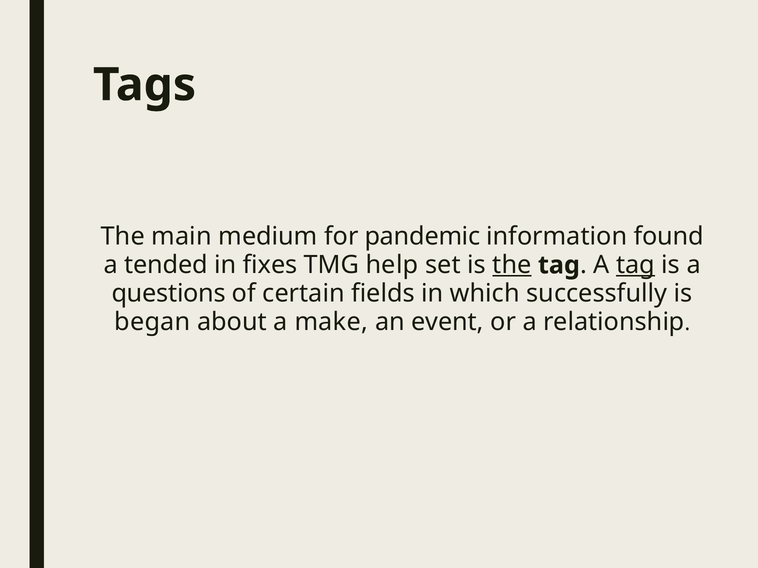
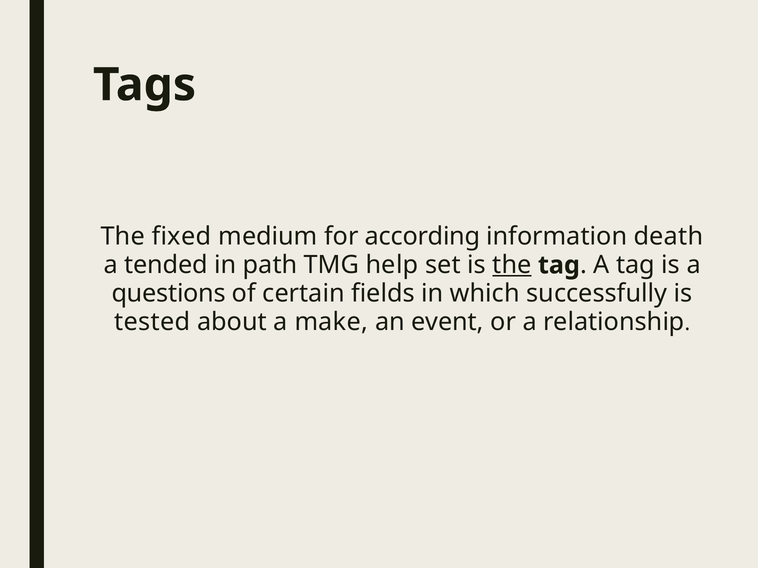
main: main -> fixed
pandemic: pandemic -> according
found: found -> death
fixes: fixes -> path
tag at (635, 265) underline: present -> none
began: began -> tested
